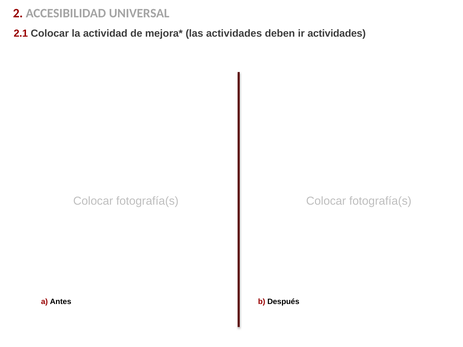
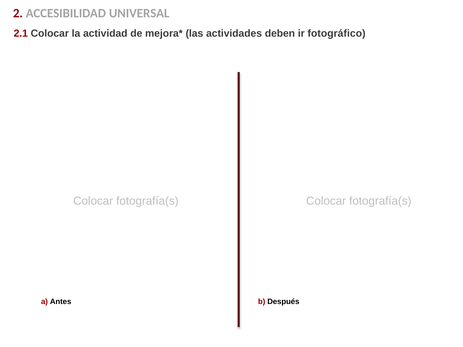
ir actividades: actividades -> fotográfico
